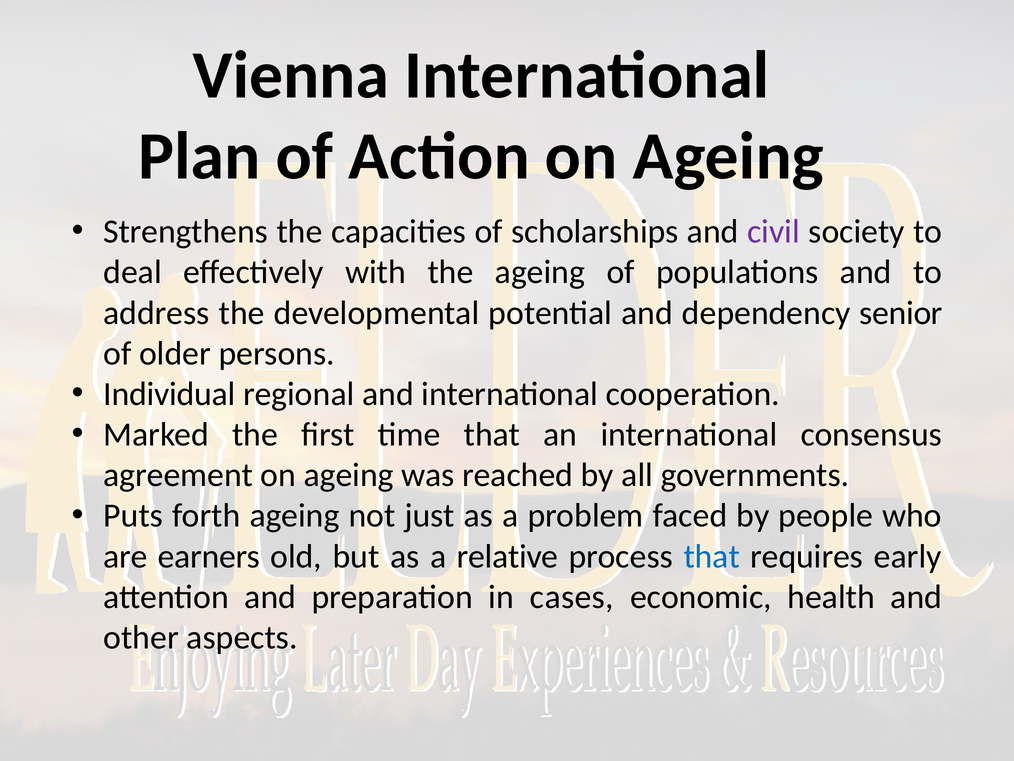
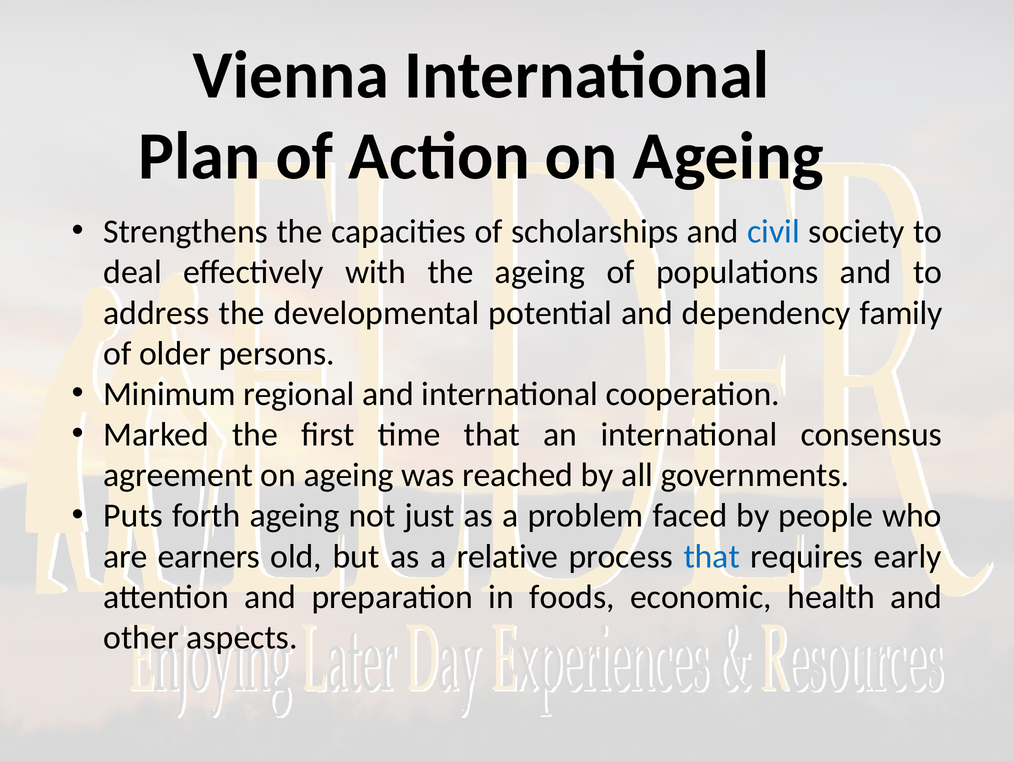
civil colour: purple -> blue
senior: senior -> family
Individual: Individual -> Minimum
cases: cases -> foods
